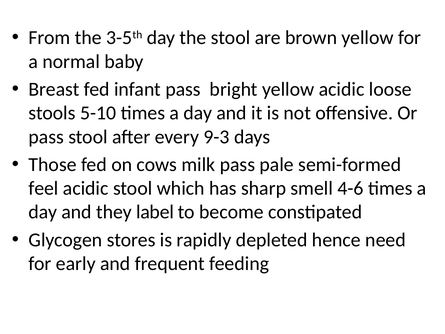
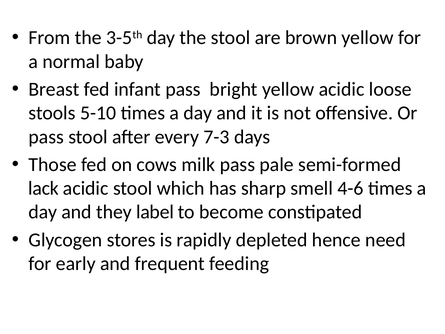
9-3: 9-3 -> 7-3
feel: feel -> lack
